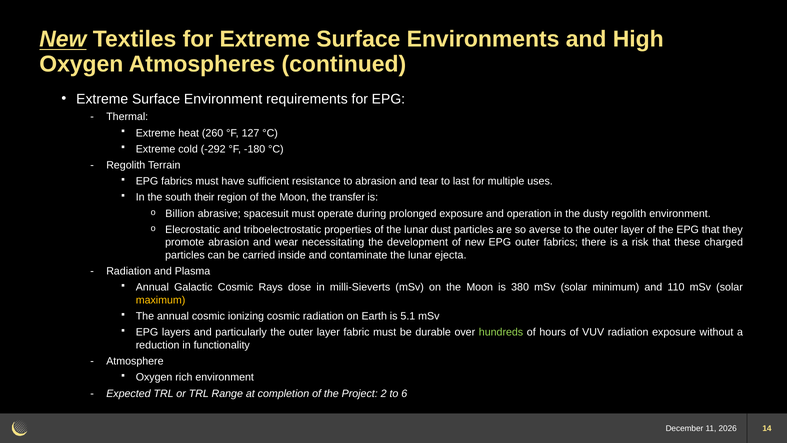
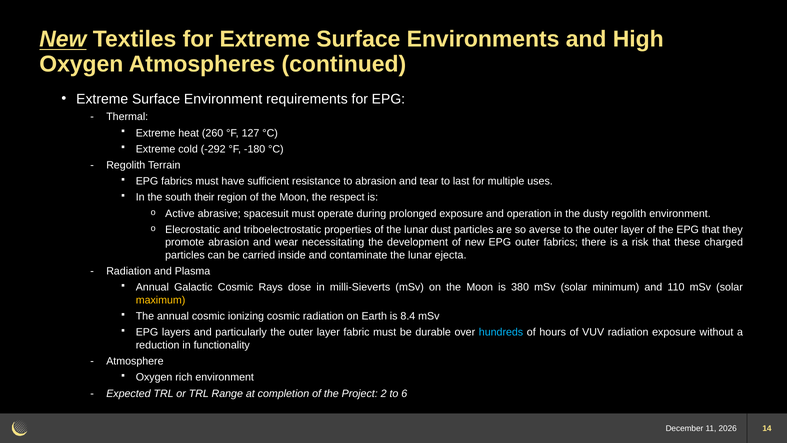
transfer: transfer -> respect
Billion: Billion -> Active
5.1: 5.1 -> 8.4
hundreds colour: light green -> light blue
